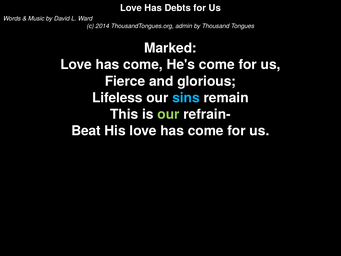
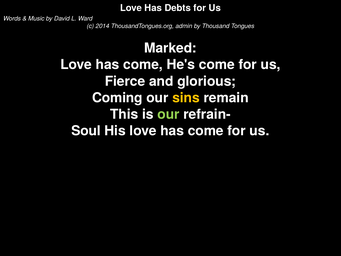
Lifeless: Lifeless -> Coming
sins colour: light blue -> yellow
Beat: Beat -> Soul
